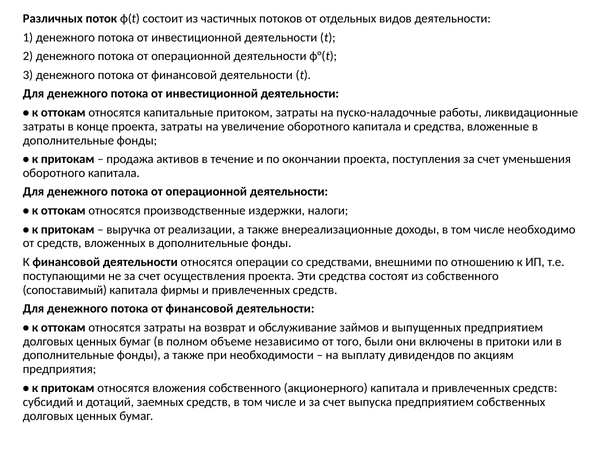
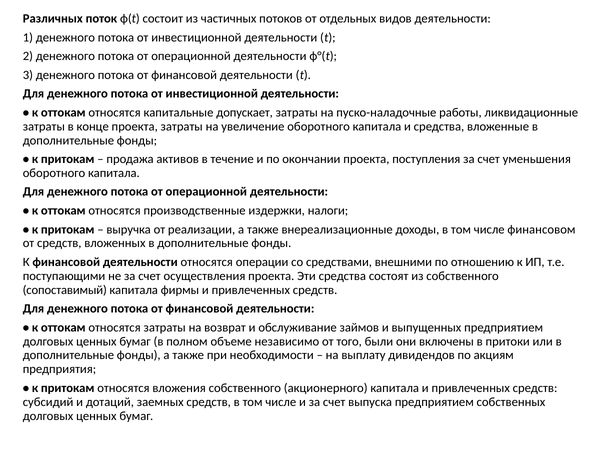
притоком: притоком -> допускает
необходимо: необходимо -> финансовом
